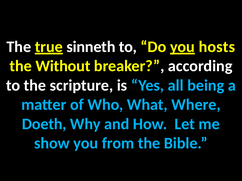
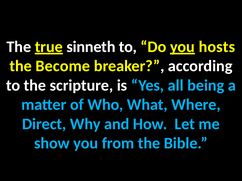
Without: Without -> Become
Doeth: Doeth -> Direct
